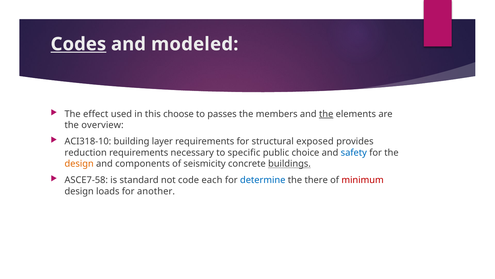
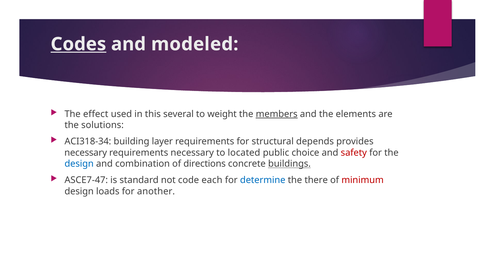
choose: choose -> several
passes: passes -> weight
members underline: none -> present
the at (326, 114) underline: present -> none
overview: overview -> solutions
ACI318-10: ACI318-10 -> ACI318-34
exposed: exposed -> depends
reduction at (86, 152): reduction -> necessary
specific: specific -> located
safety colour: blue -> red
design at (79, 163) colour: orange -> blue
components: components -> combination
seismicity: seismicity -> directions
ASCE7-58: ASCE7-58 -> ASCE7-47
